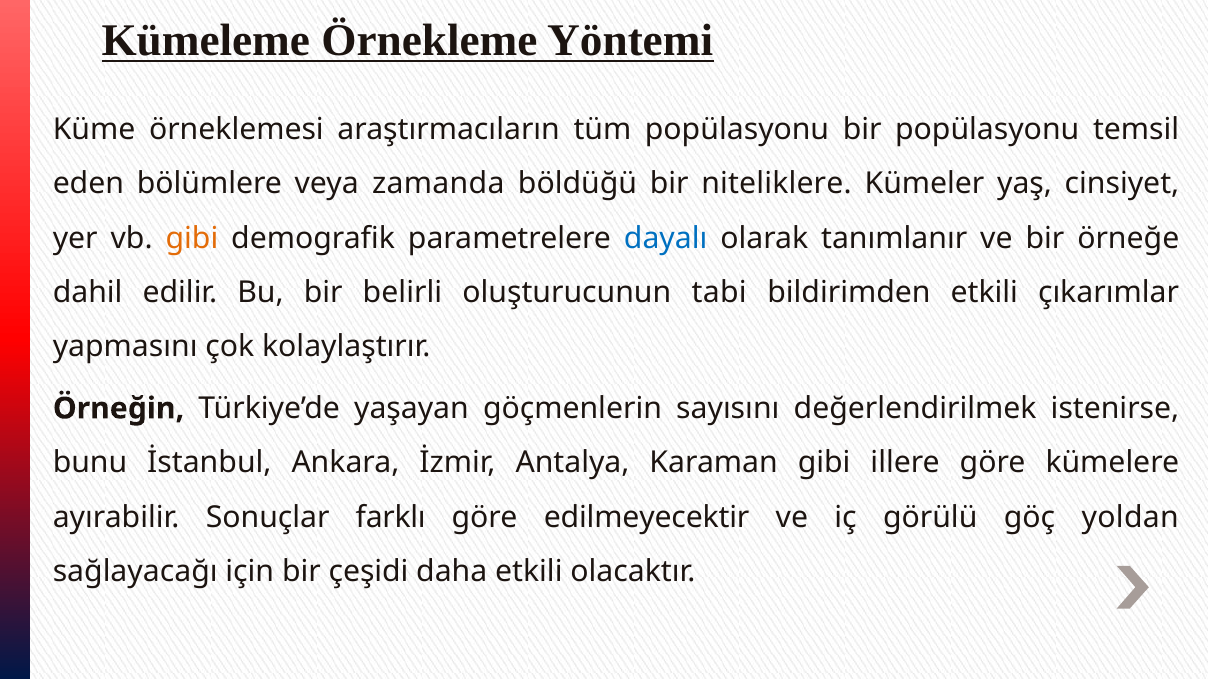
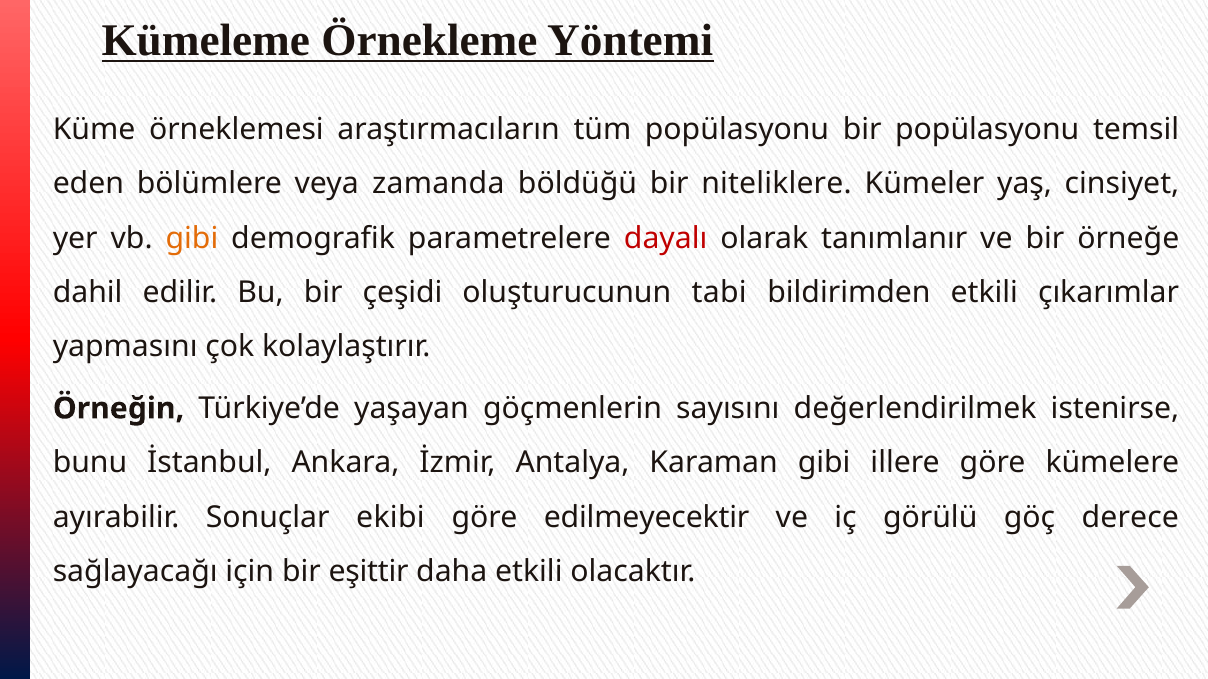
dayalı colour: blue -> red
belirli: belirli -> çeşidi
farklı: farklı -> ekibi
yoldan: yoldan -> derece
çeşidi: çeşidi -> eşittir
